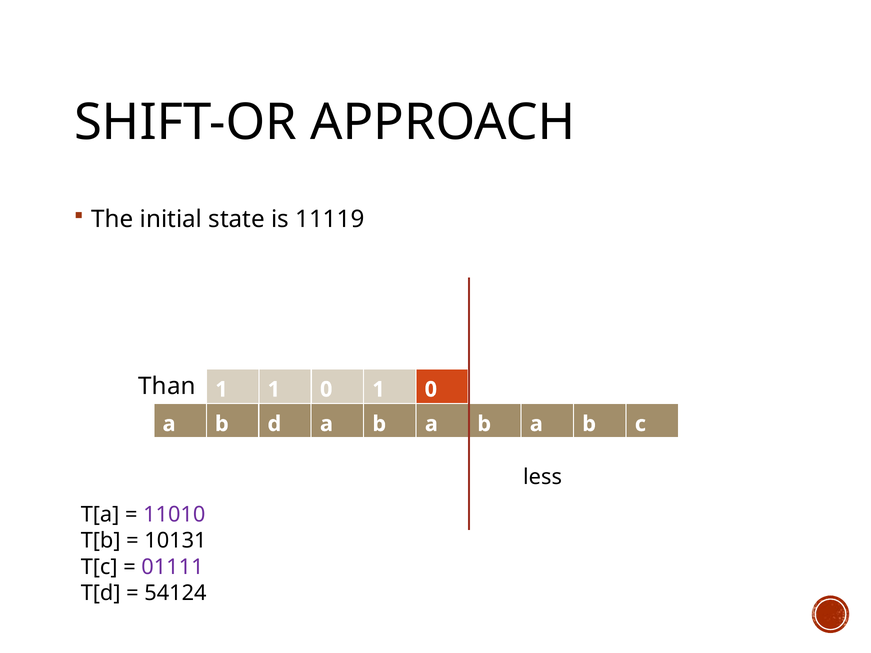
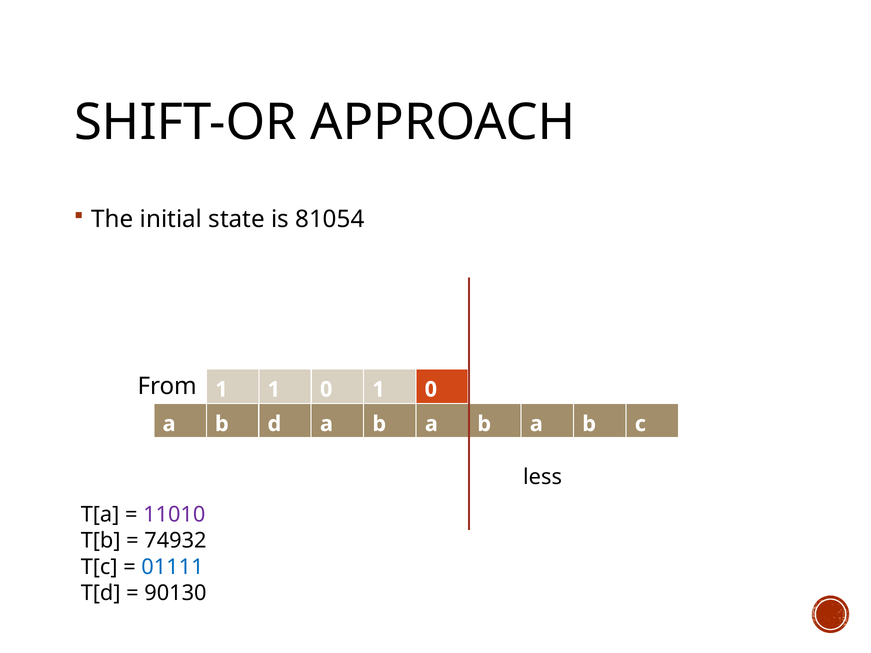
11119: 11119 -> 81054
Than: Than -> From
10131: 10131 -> 74932
01111 colour: purple -> blue
54124: 54124 -> 90130
